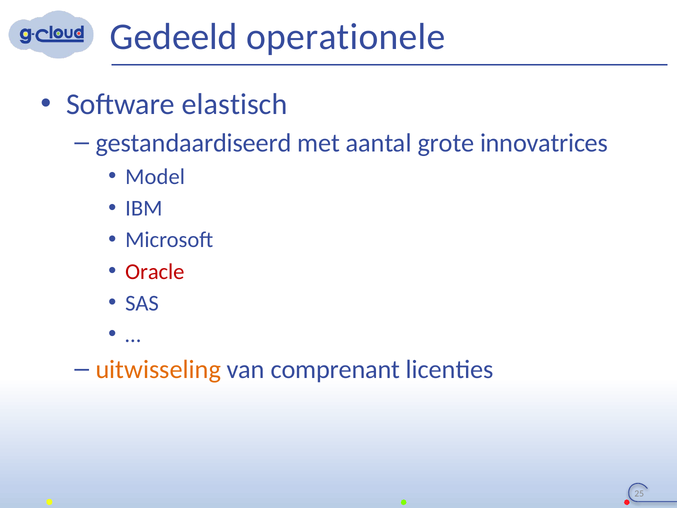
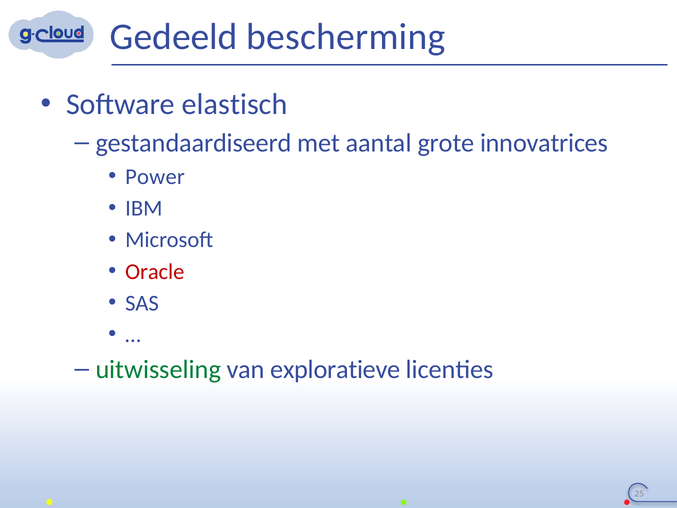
operationele: operationele -> bescherming
Model: Model -> Power
uitwisseling colour: orange -> green
comprenant: comprenant -> exploratieve
